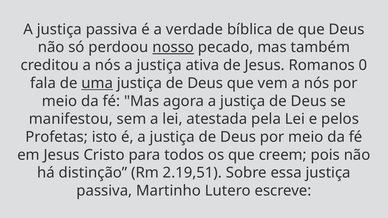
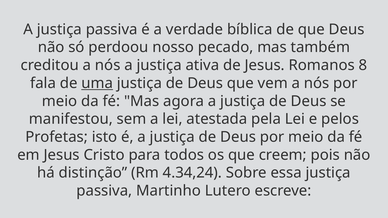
nosso underline: present -> none
0: 0 -> 8
2.19,51: 2.19,51 -> 4.34,24
